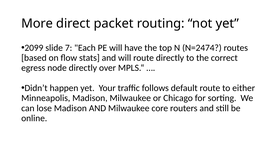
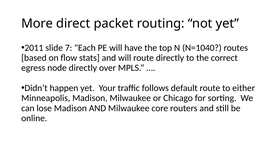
2099: 2099 -> 2011
N=2474: N=2474 -> N=1040
